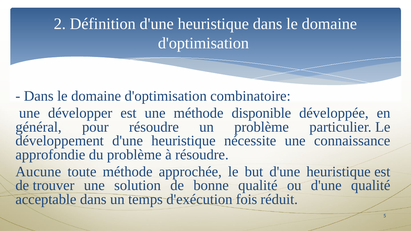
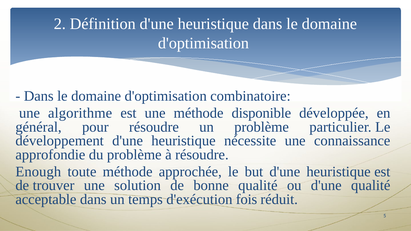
développer: développer -> algorithme
Aucune: Aucune -> Enough
